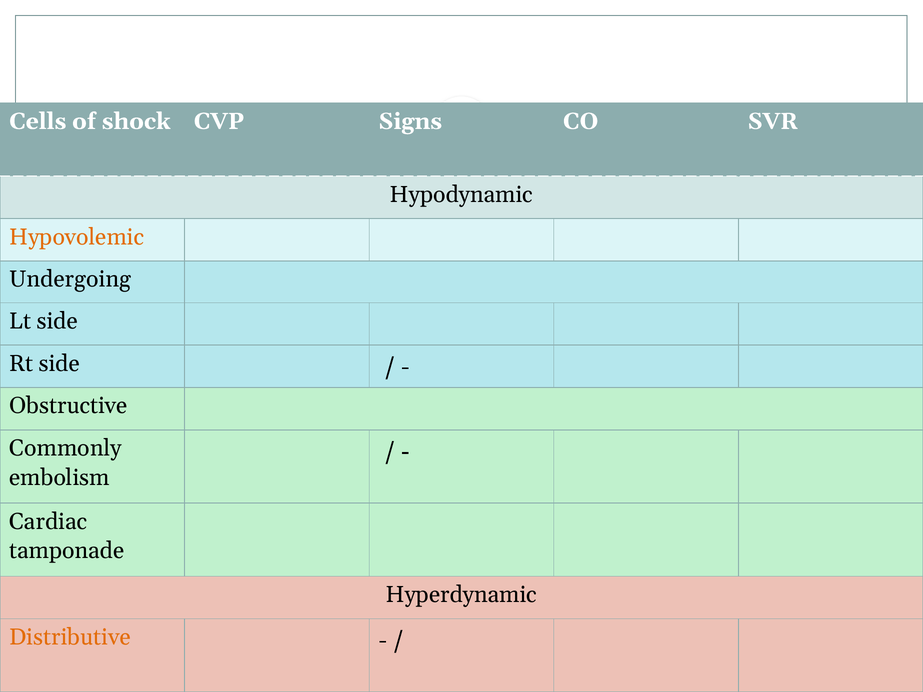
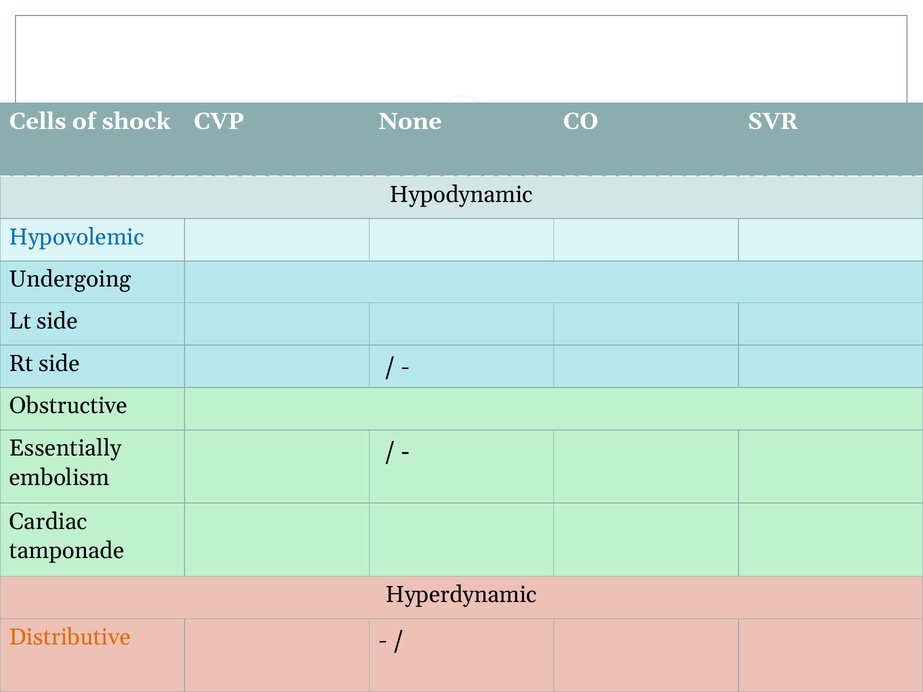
Signs: Signs -> None
Hypovolemic colour: orange -> blue
Commonly: Commonly -> Essentially
